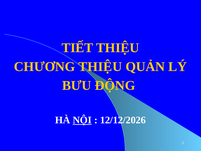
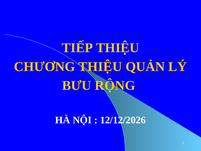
TIẾT: TIẾT -> TIẾP
ĐỘNG: ĐỘNG -> RỘNG
NỘI underline: present -> none
